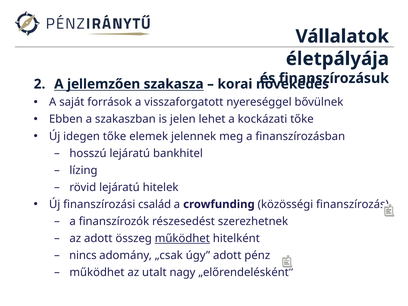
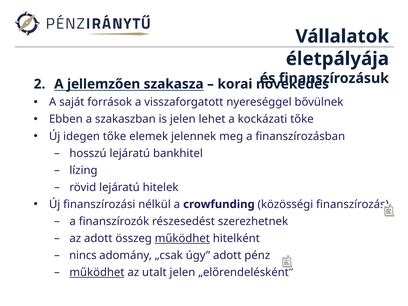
család: család -> nélkül
működhet at (97, 272) underline: none -> present
utalt nagy: nagy -> jelen
